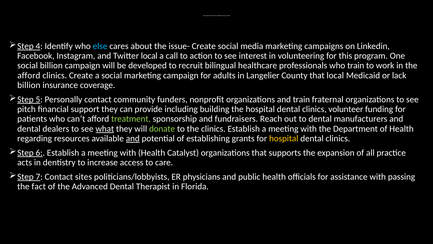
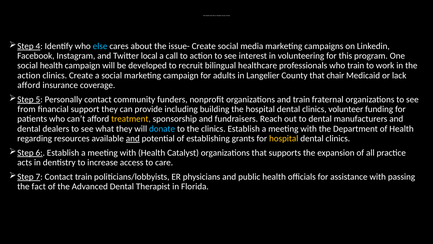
social billion: billion -> health
afford at (29, 75): afford -> action
that local: local -> chair
billion at (29, 85): billion -> afford
pitch: pitch -> from
treatment colour: light green -> yellow
what underline: present -> none
donate colour: light green -> light blue
Contact sites: sites -> train
